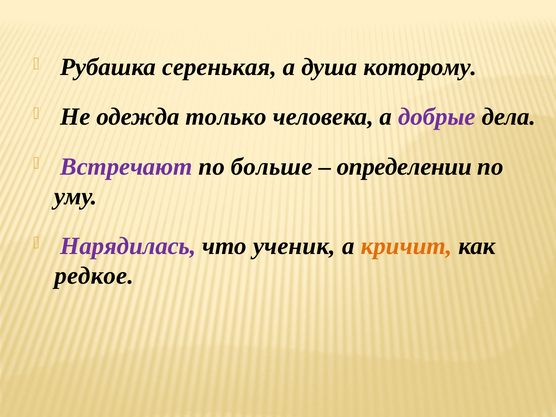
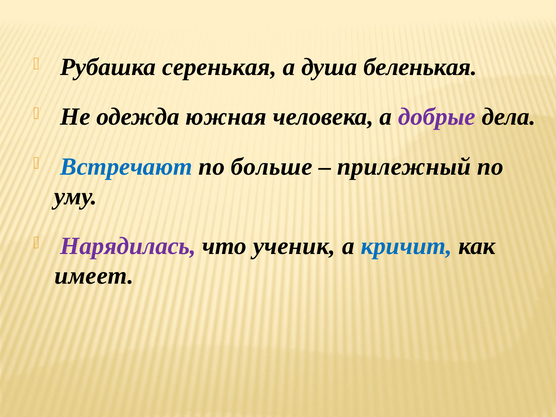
которому: которому -> беленькая
только: только -> южная
Встречают colour: purple -> blue
определении: определении -> прилежный
кричит colour: orange -> blue
редкое: редкое -> имеет
